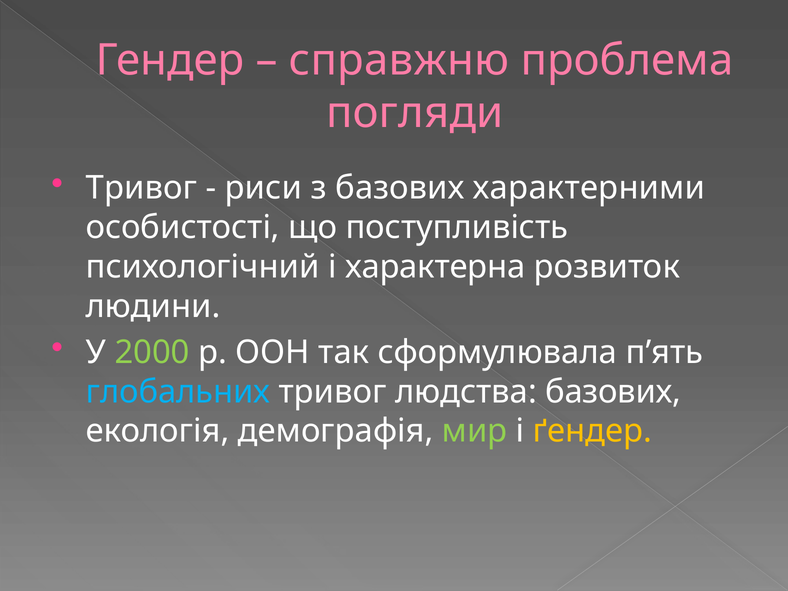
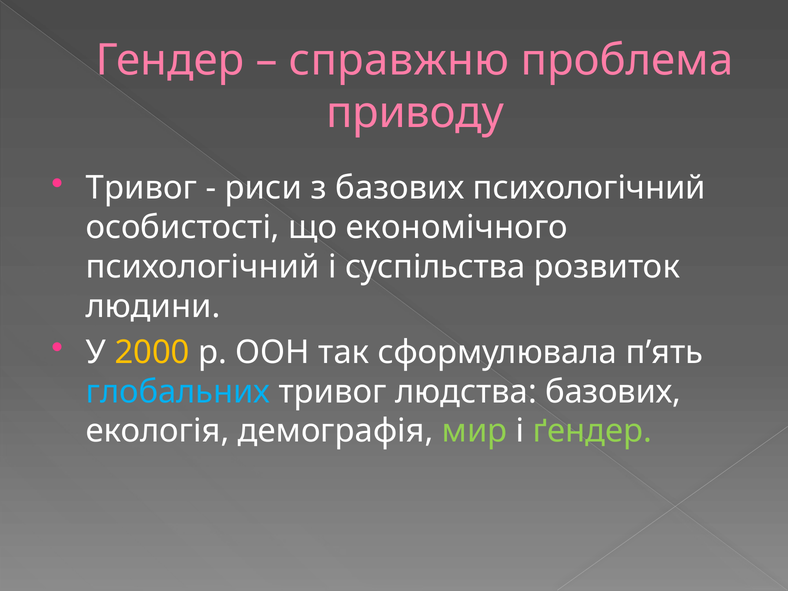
погляди: погляди -> приводу
базових характерними: характерними -> психологічний
поступливість: поступливість -> економічного
характерна: характерна -> суспільства
2000 colour: light green -> yellow
ґендер colour: yellow -> light green
